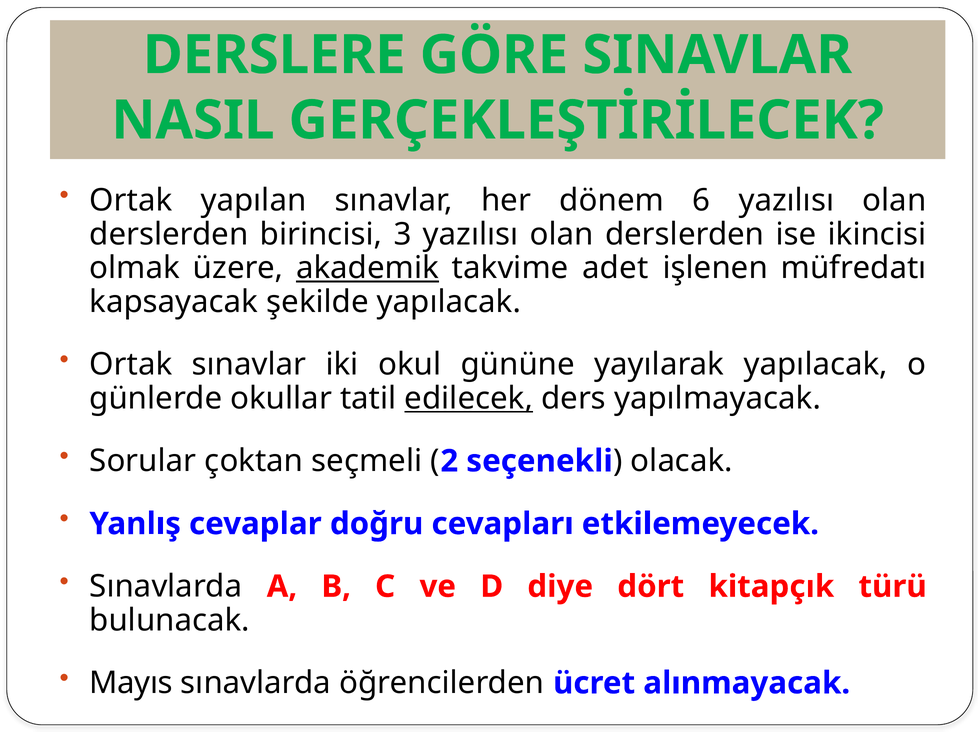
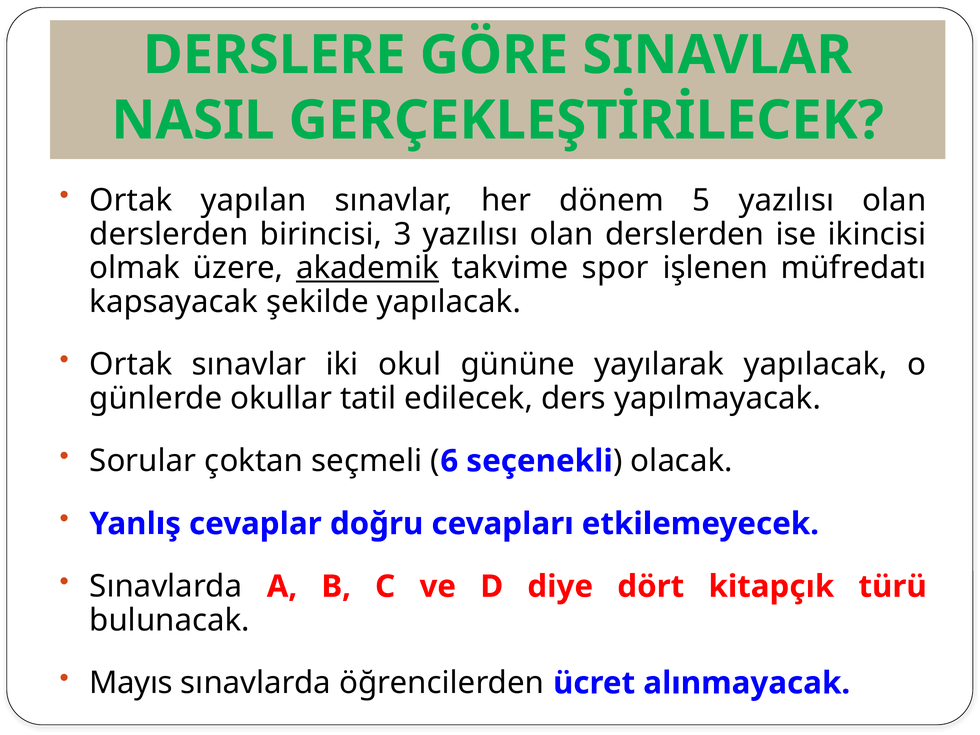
6: 6 -> 5
adet: adet -> spor
edilecek underline: present -> none
2: 2 -> 6
